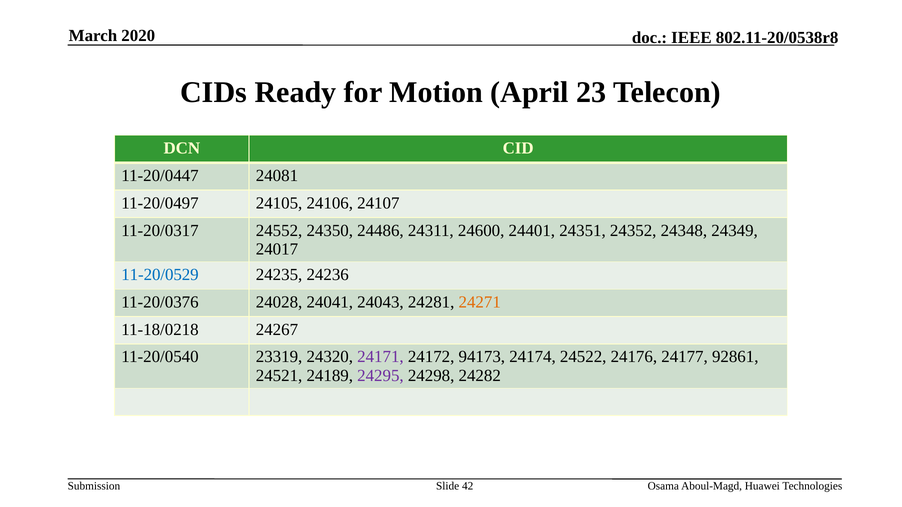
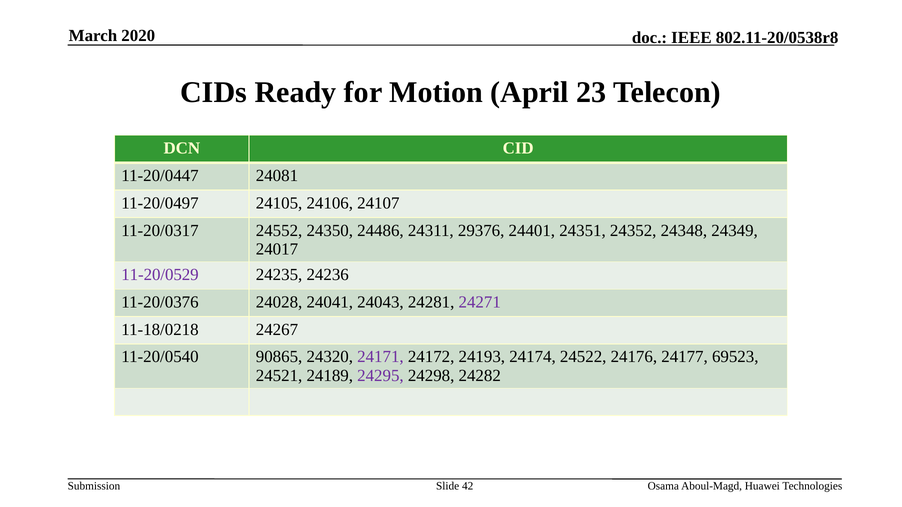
24600: 24600 -> 29376
11-20/0529 colour: blue -> purple
24271 colour: orange -> purple
23319: 23319 -> 90865
94173: 94173 -> 24193
92861: 92861 -> 69523
